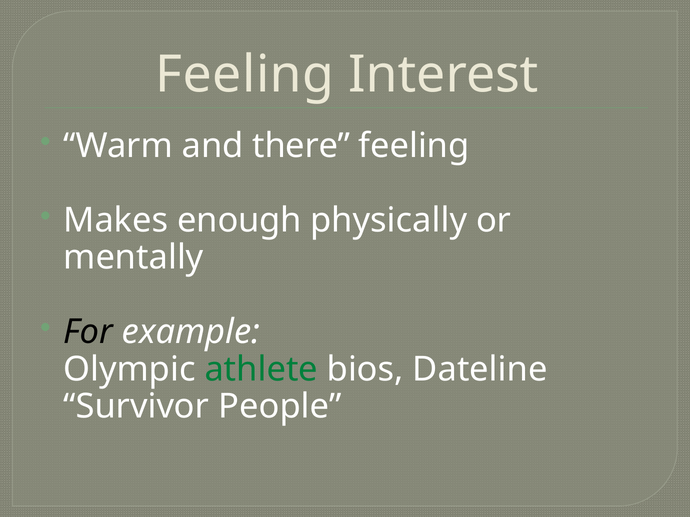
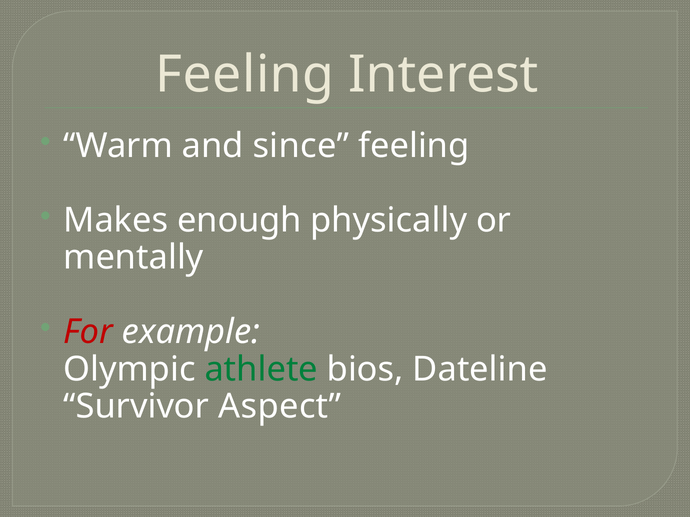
there: there -> since
For colour: black -> red
People: People -> Aspect
